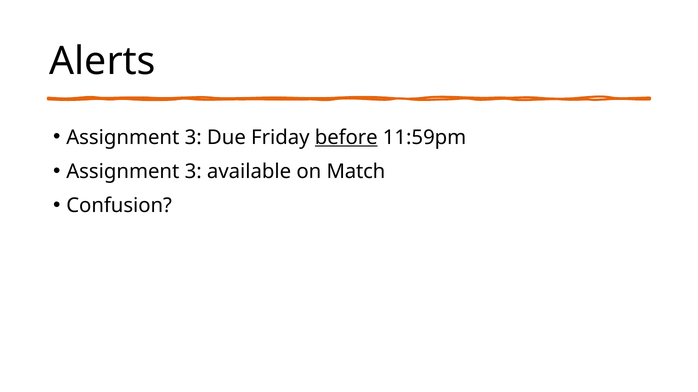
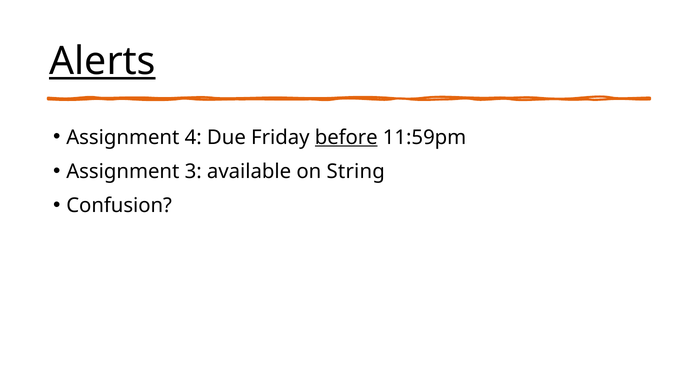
Alerts underline: none -> present
3 at (193, 138): 3 -> 4
Match: Match -> String
